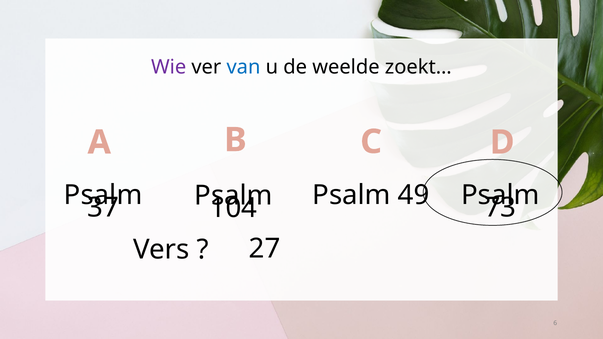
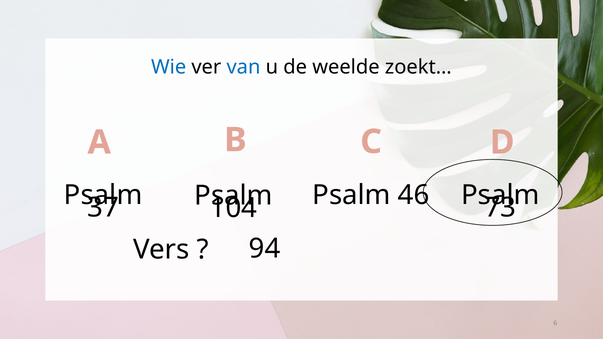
Wie colour: purple -> blue
49: 49 -> 46
27: 27 -> 94
